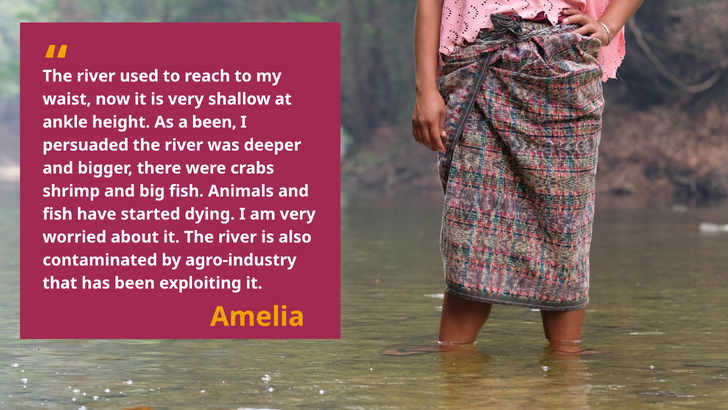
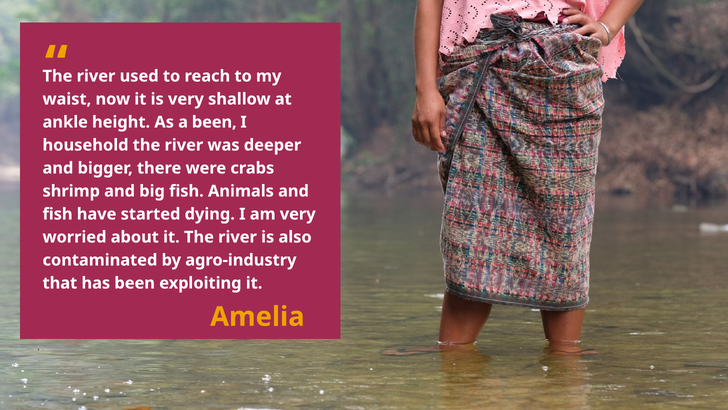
persuaded: persuaded -> household
